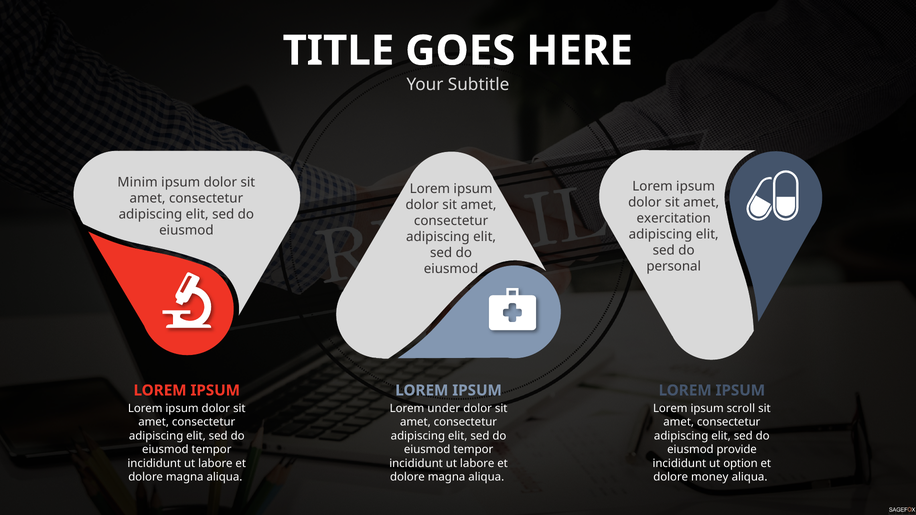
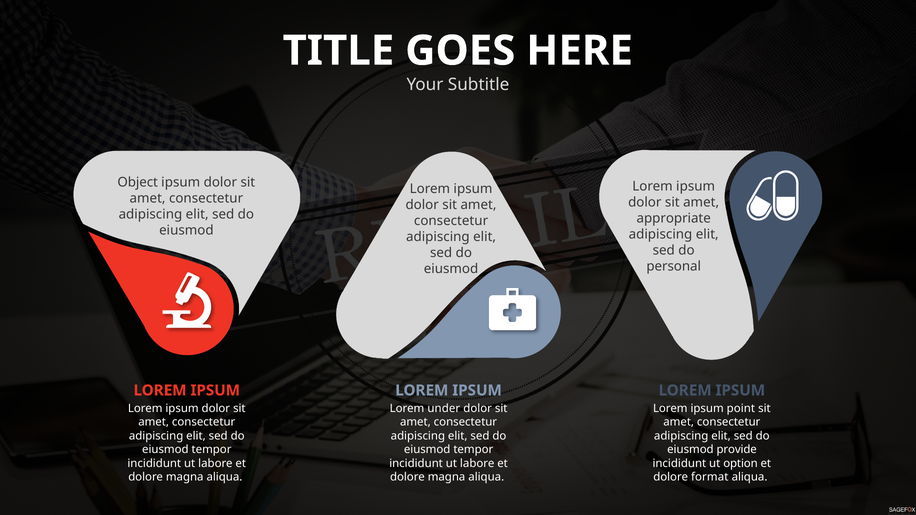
Minim: Minim -> Object
exercitation: exercitation -> appropriate
scroll: scroll -> point
money: money -> format
